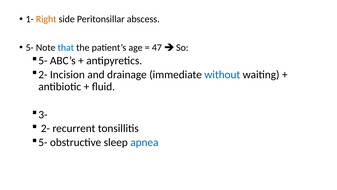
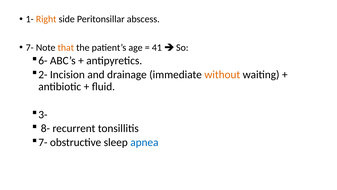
5- at (30, 47): 5- -> 7-
that colour: blue -> orange
47: 47 -> 41
5- at (43, 61): 5- -> 6-
without colour: blue -> orange
2- at (45, 128): 2- -> 8-
5- at (43, 142): 5- -> 7-
